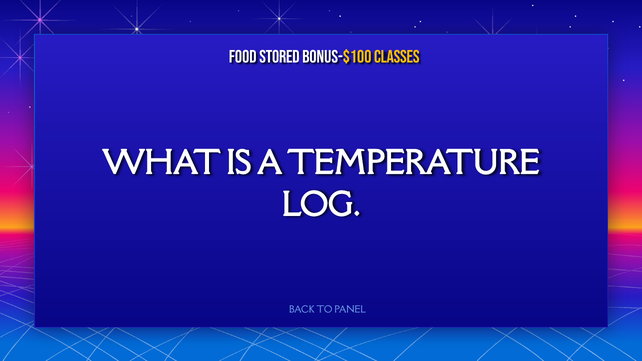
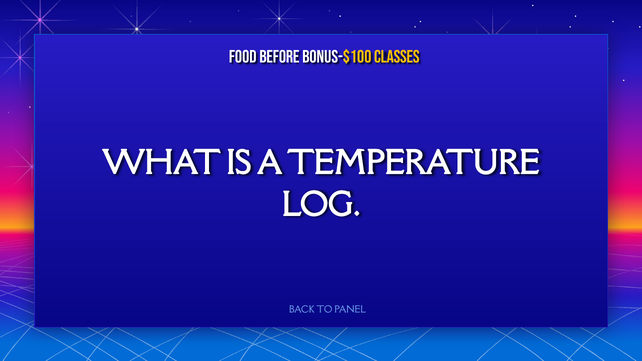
STORED: STORED -> BEFORE
